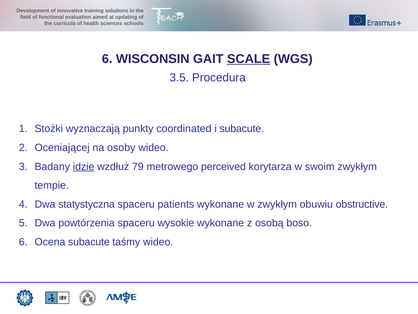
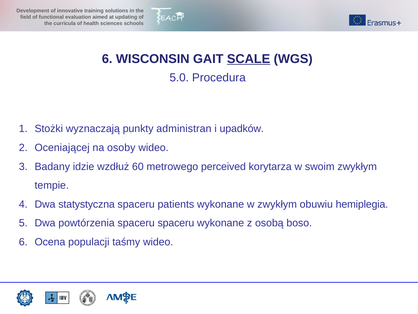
3.5: 3.5 -> 5.0
coordinated: coordinated -> administran
i subacute: subacute -> upadków
idzie underline: present -> none
79: 79 -> 60
obstructive: obstructive -> hemiplegia
spaceru wysokie: wysokie -> spaceru
Ocena subacute: subacute -> populacji
